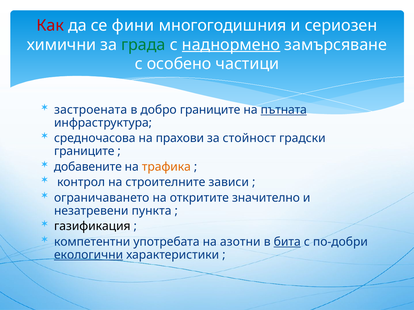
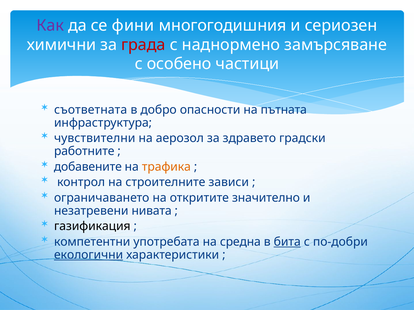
Как colour: red -> purple
града colour: green -> red
наднормено underline: present -> none
застроената: застроената -> съответната
добро границите: границите -> опасности
пътната underline: present -> none
средночасова: средночасова -> чувствителни
прахови: прахови -> аерозол
стойност: стойност -> здравето
границите at (84, 152): границите -> работните
пункта: пункта -> нивата
азотни: азотни -> средна
